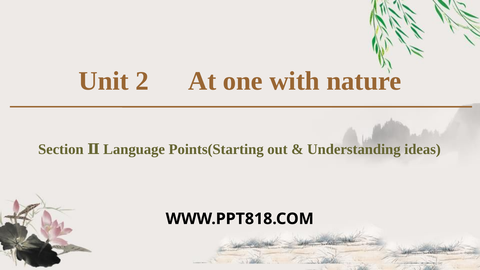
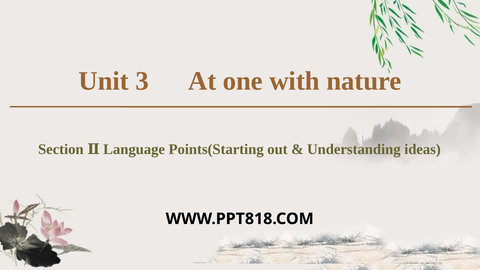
2: 2 -> 3
